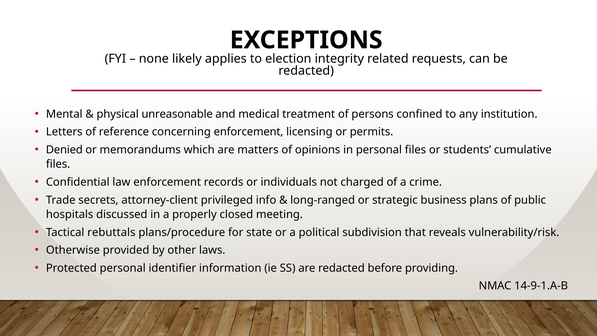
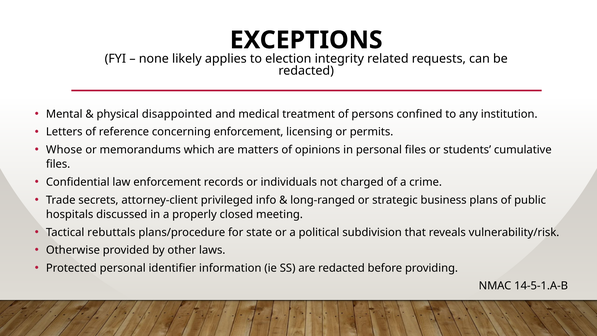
unreasonable: unreasonable -> disappointed
Denied: Denied -> Whose
14-9-1.A-B: 14-9-1.A-B -> 14-5-1.A-B
